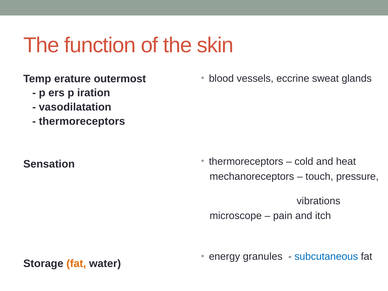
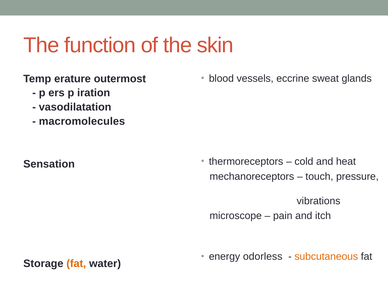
thermoreceptors at (82, 121): thermoreceptors -> macromolecules
granules: granules -> odorless
subcutaneous colour: blue -> orange
